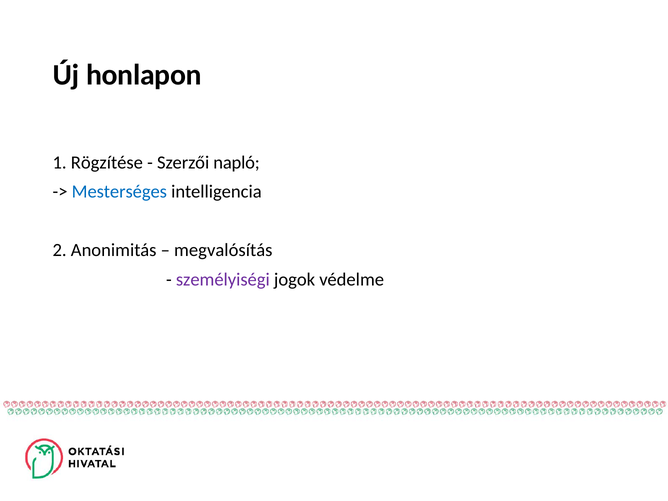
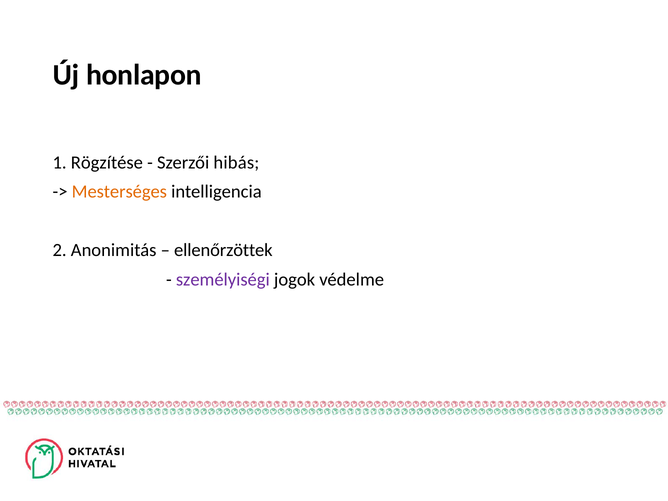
napló: napló -> hibás
Mesterséges colour: blue -> orange
megvalósítás: megvalósítás -> ellenőrzöttek
